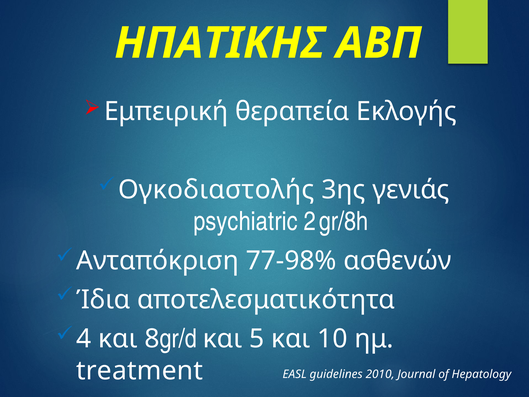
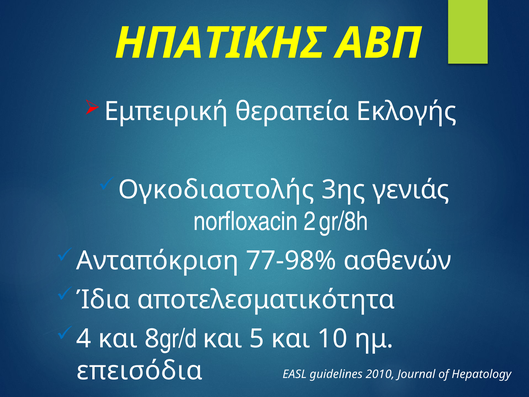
psychiatric: psychiatric -> norfloxacin
treatment: treatment -> επεισόδια
